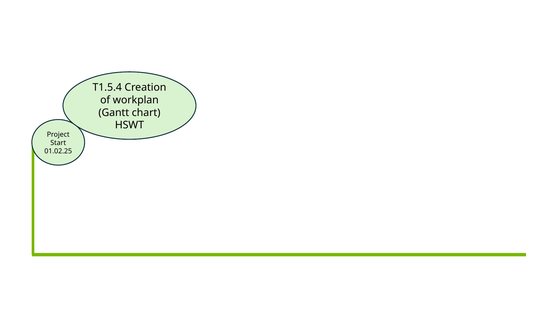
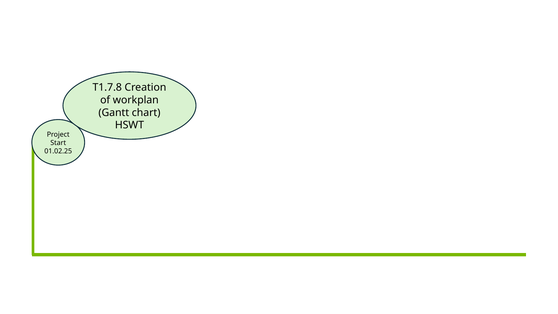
T1.5.4: T1.5.4 -> T1.7.8
